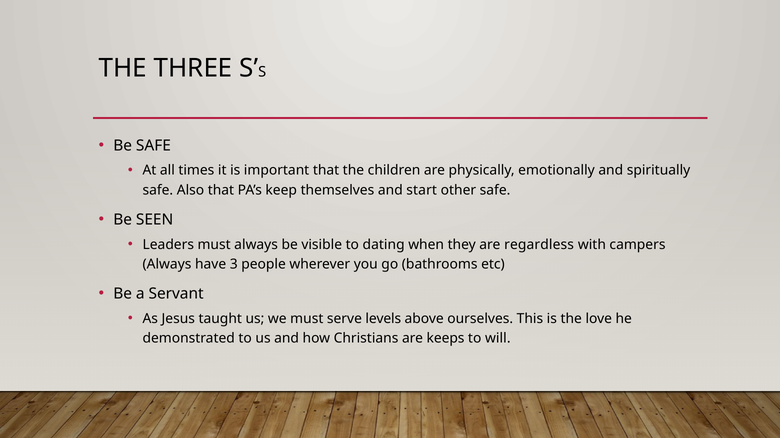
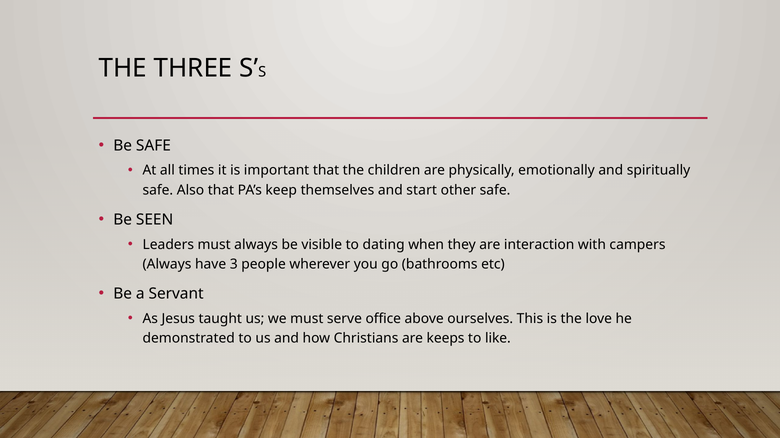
regardless: regardless -> interaction
levels: levels -> office
will: will -> like
